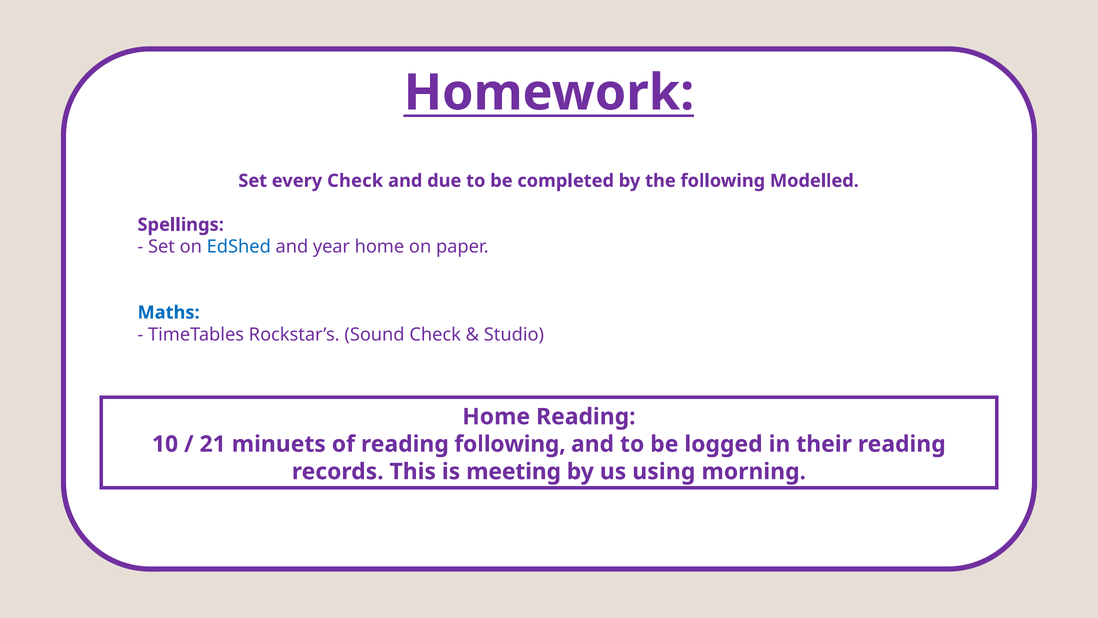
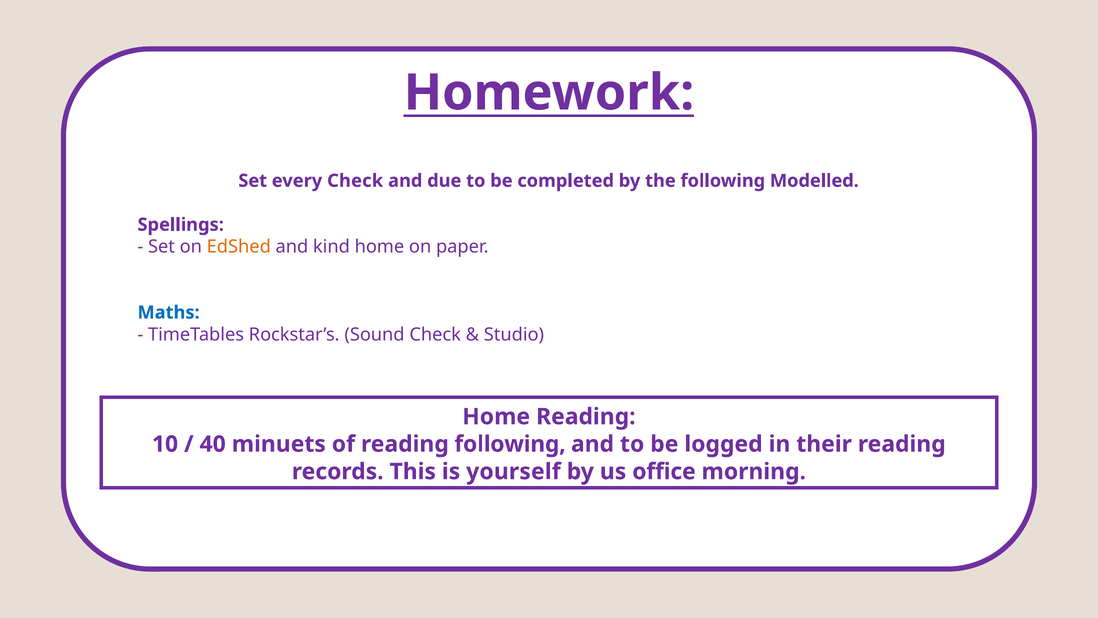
EdShed colour: blue -> orange
year: year -> kind
21: 21 -> 40
meeting: meeting -> yourself
using: using -> office
